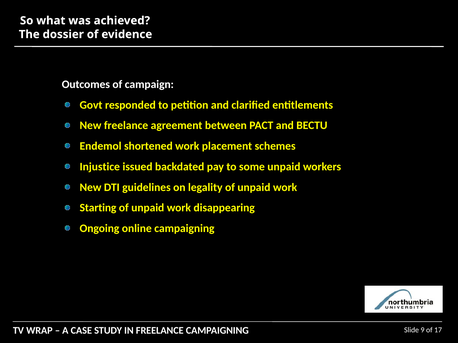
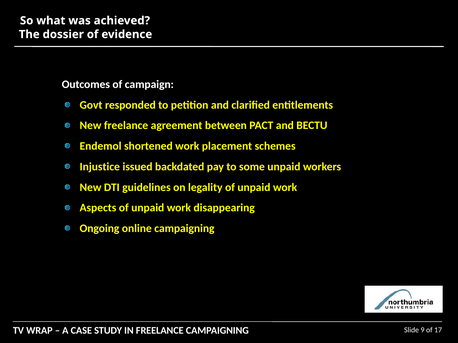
Starting: Starting -> Aspects
